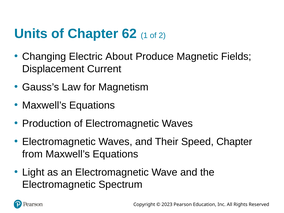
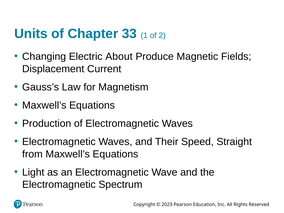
62: 62 -> 33
Speed Chapter: Chapter -> Straight
